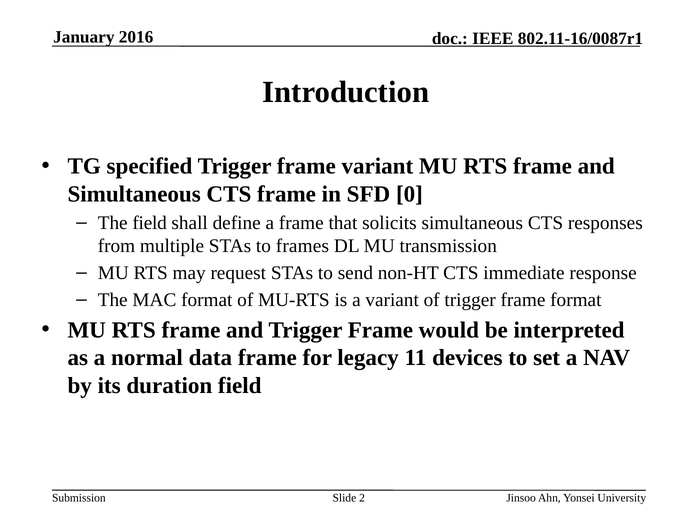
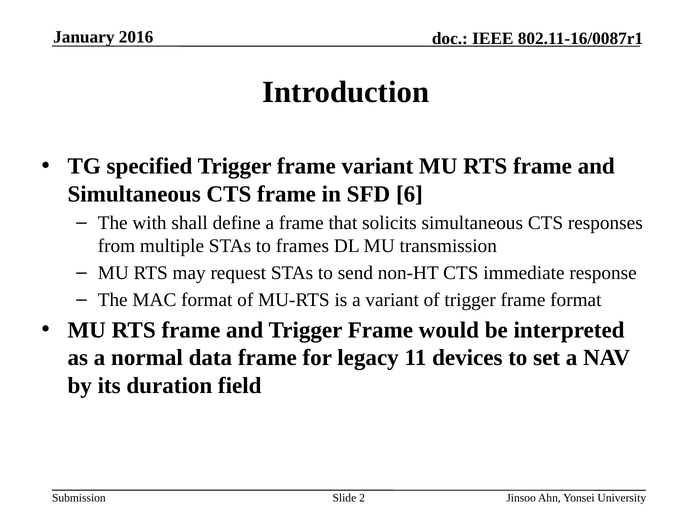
0: 0 -> 6
The field: field -> with
